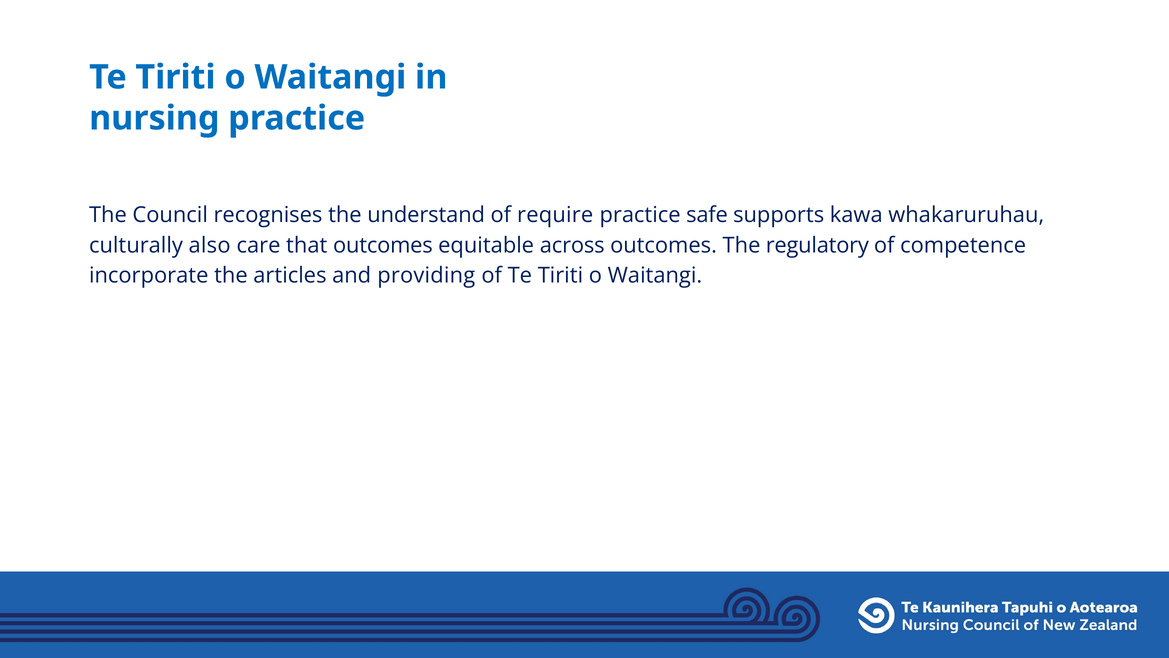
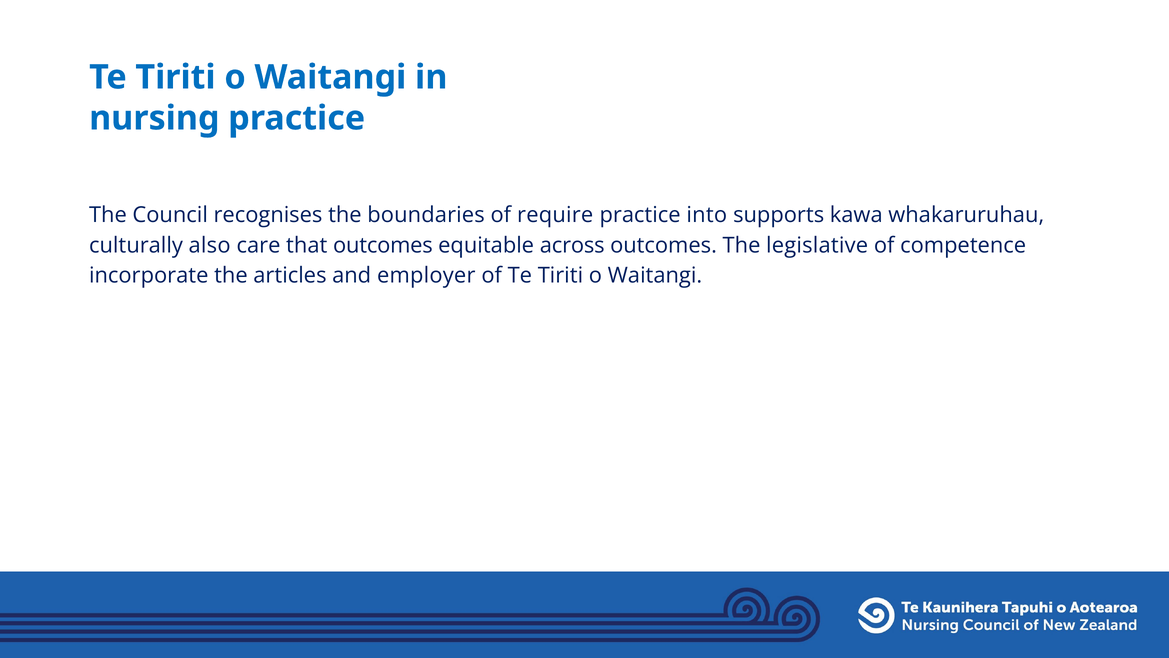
understand: understand -> boundaries
safe: safe -> into
regulatory: regulatory -> legislative
providing: providing -> employer
